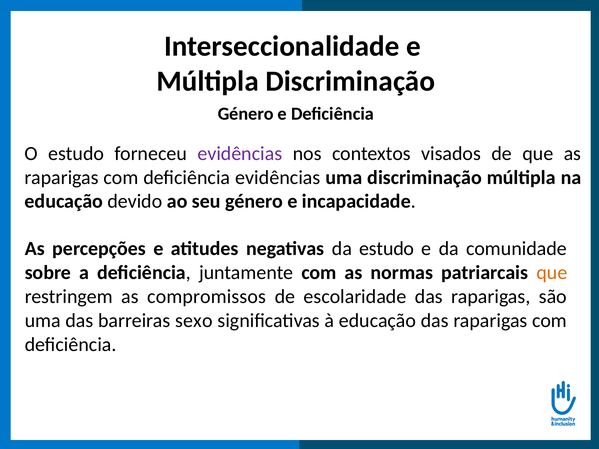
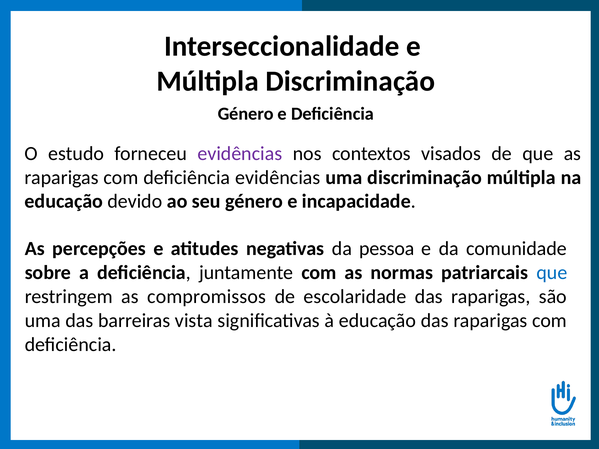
da estudo: estudo -> pessoa
que at (552, 273) colour: orange -> blue
sexo: sexo -> vista
